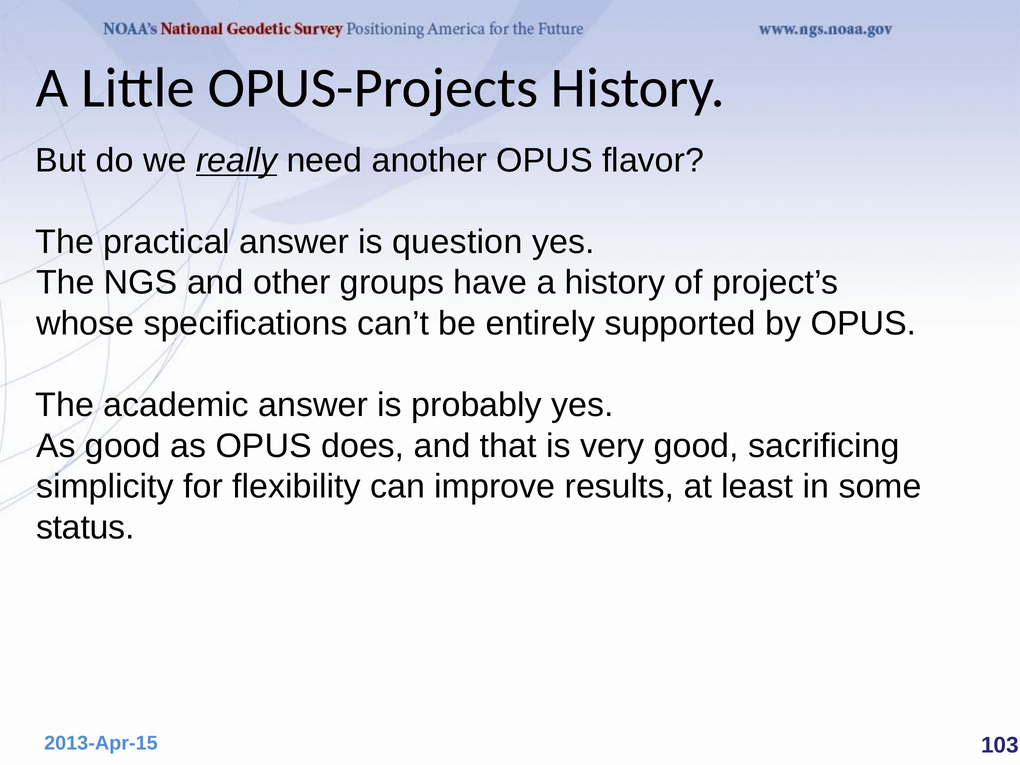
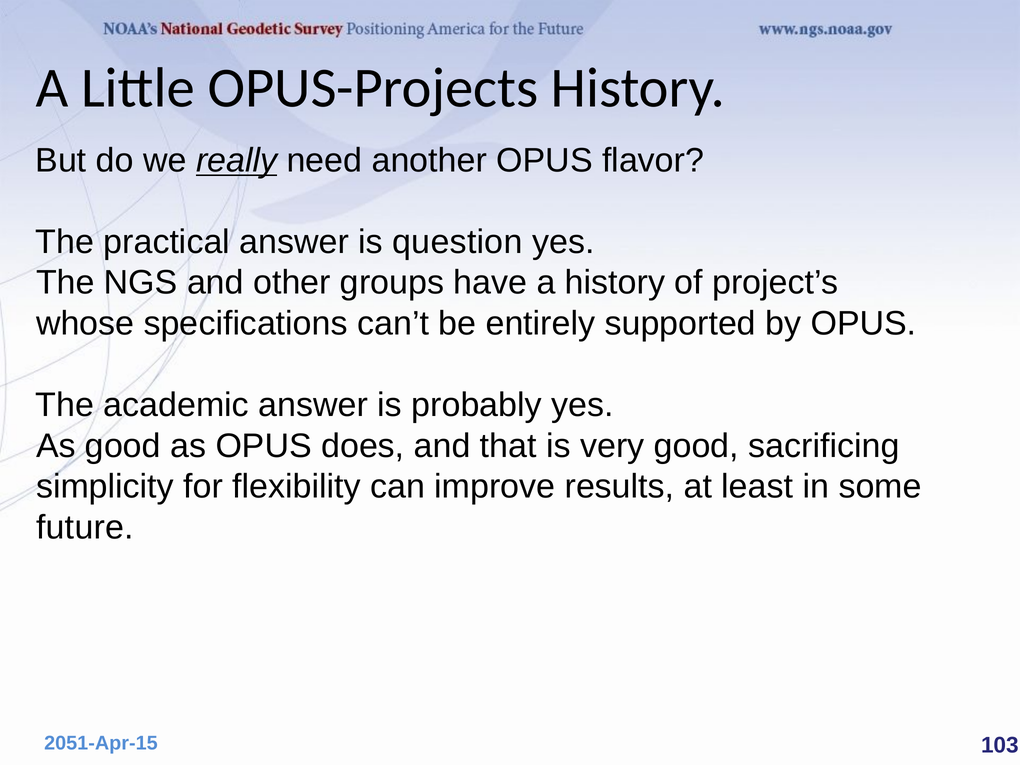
status: status -> future
2013-Apr-15: 2013-Apr-15 -> 2051-Apr-15
